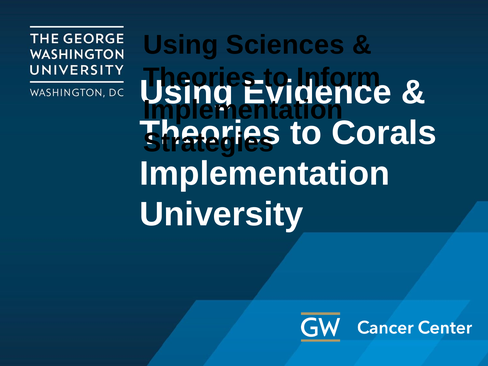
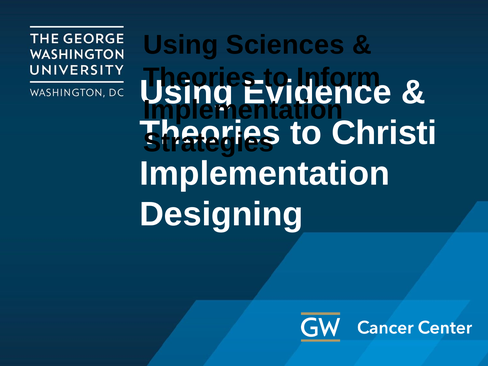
Corals: Corals -> Christi
University: University -> Designing
